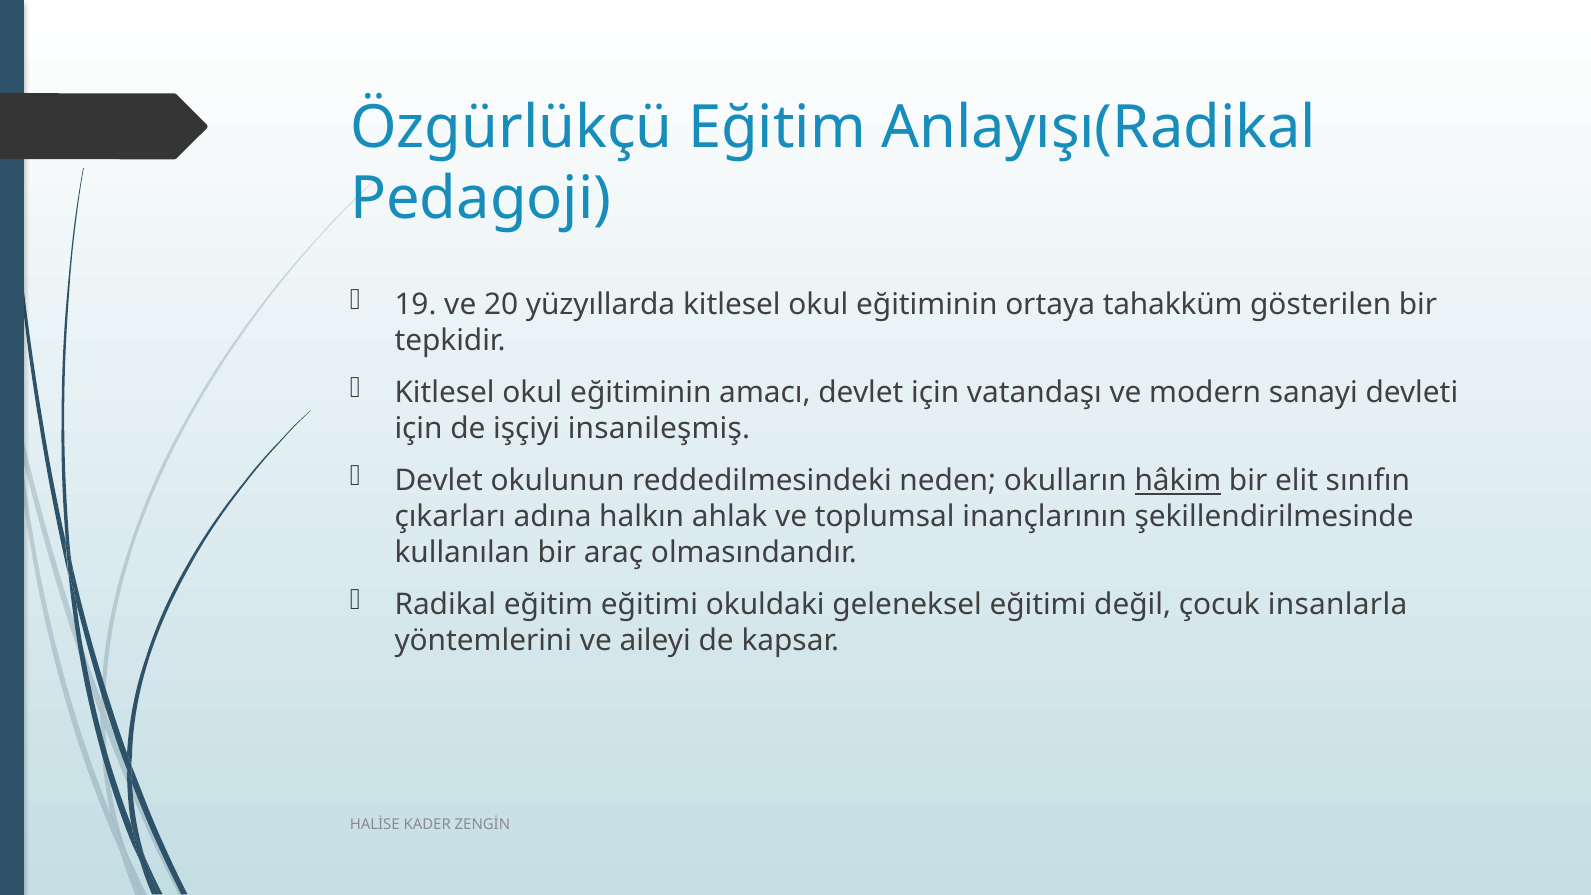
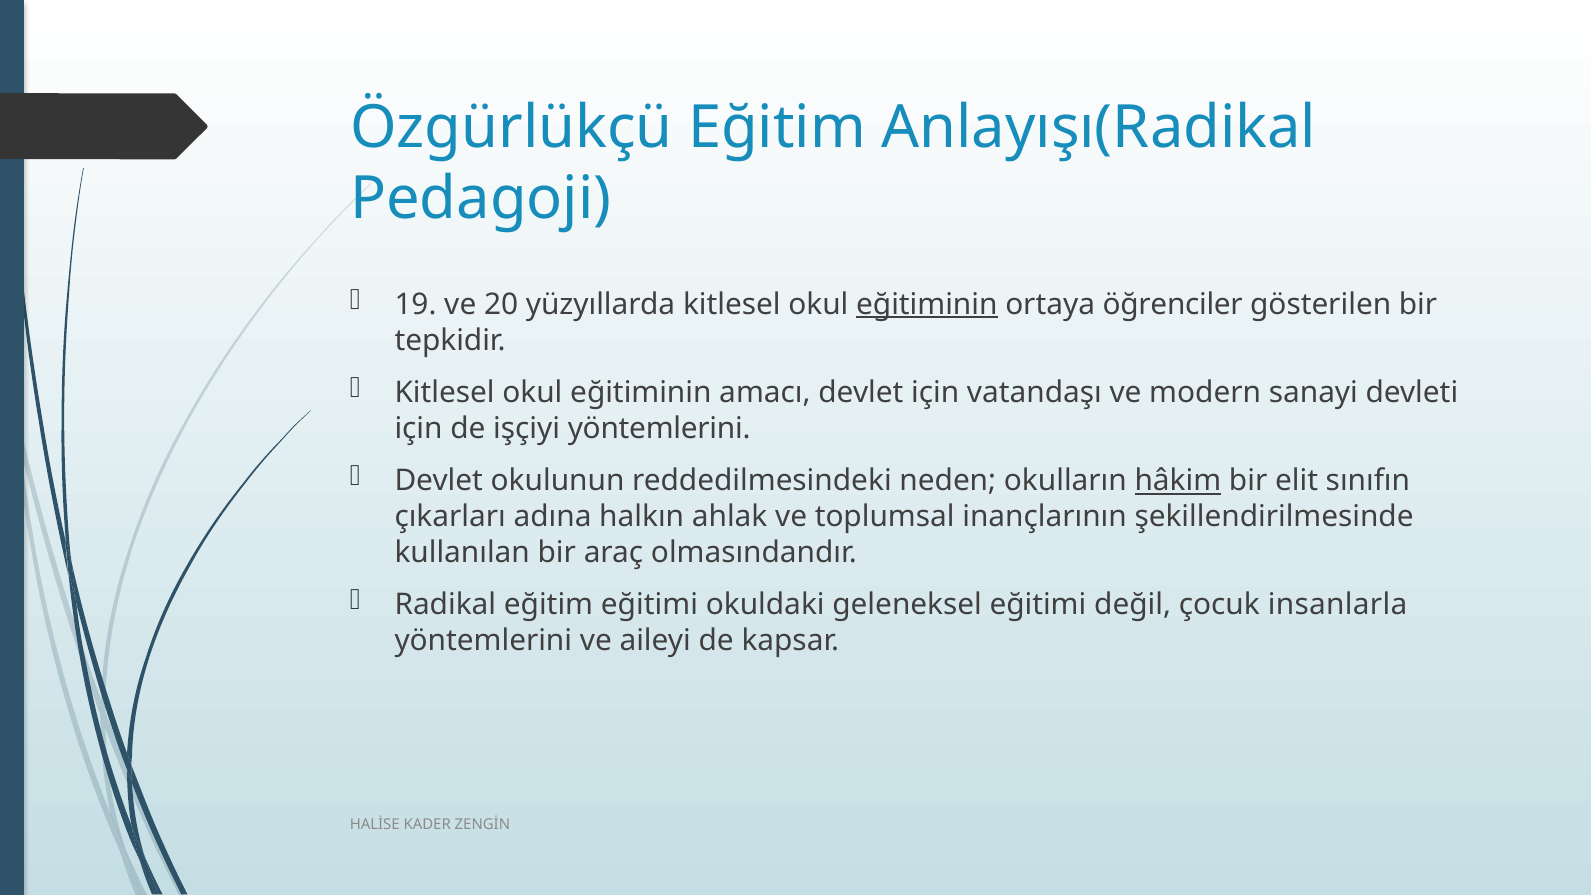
eğitiminin at (927, 304) underline: none -> present
tahakküm: tahakküm -> öğrenciler
işçiyi insanileşmiş: insanileşmiş -> yöntemlerini
